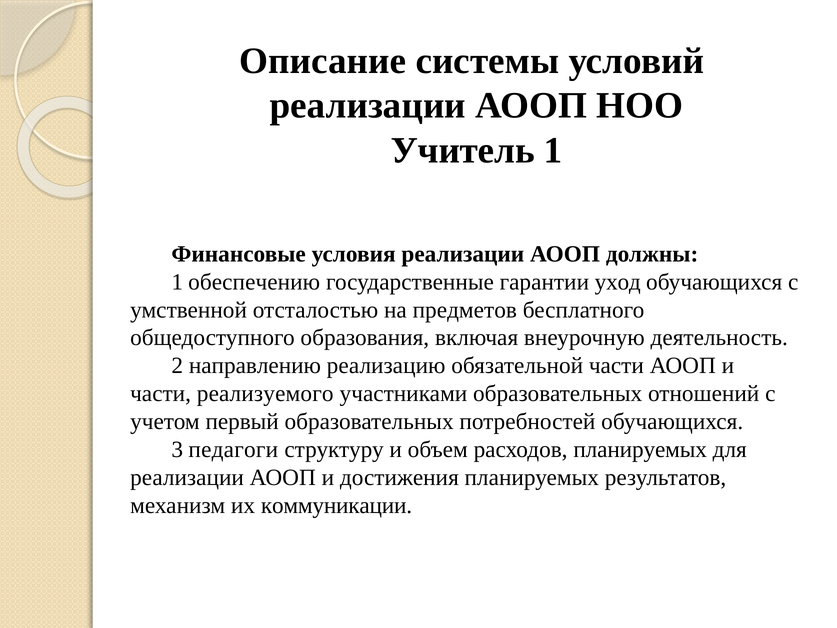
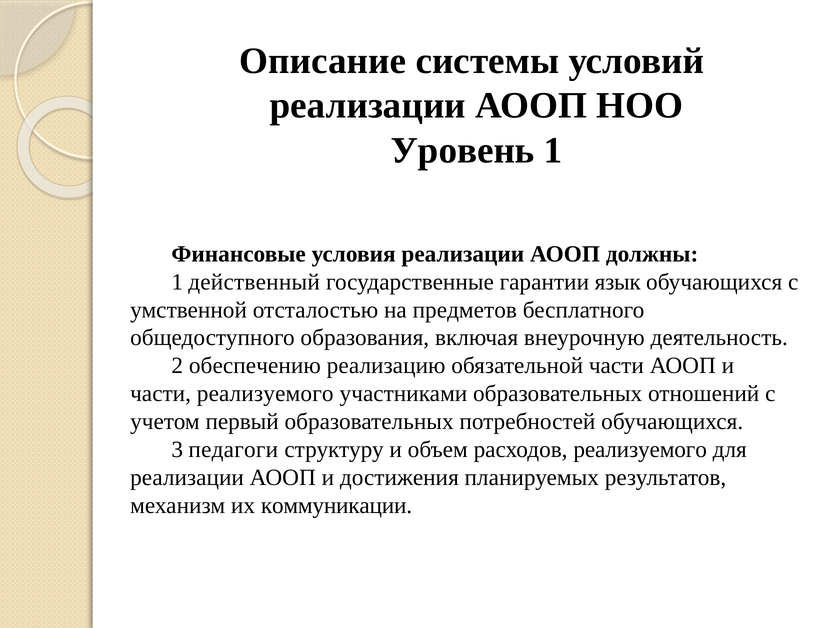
Учитель: Учитель -> Уровень
обеспечению: обеспечению -> действенный
уход: уход -> язык
направлению: направлению -> обеспечению
расходов планируемых: планируемых -> реализуемого
